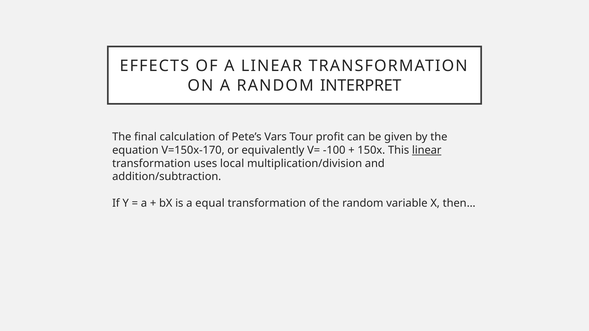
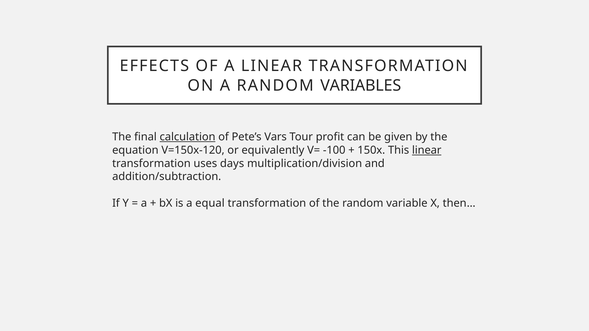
INTERPRET: INTERPRET -> VARIABLES
calculation underline: none -> present
V=150x-170: V=150x-170 -> V=150x-120
local: local -> days
